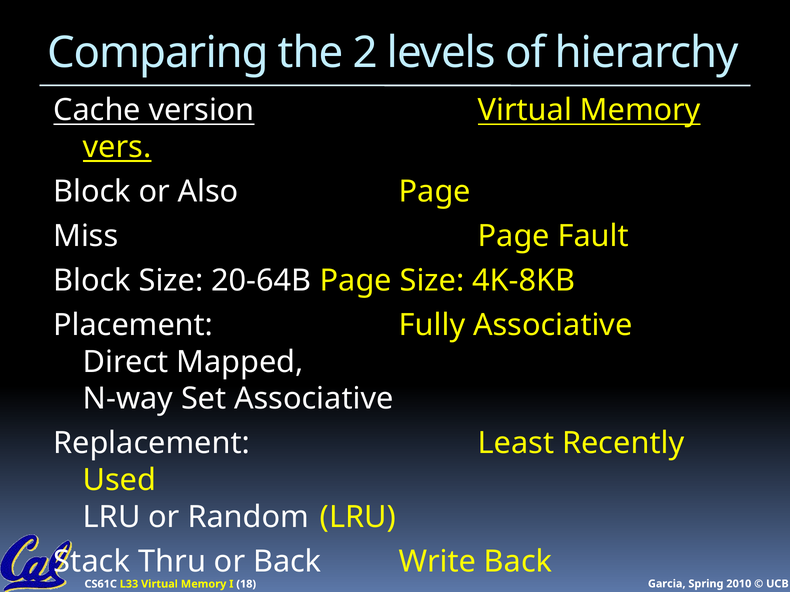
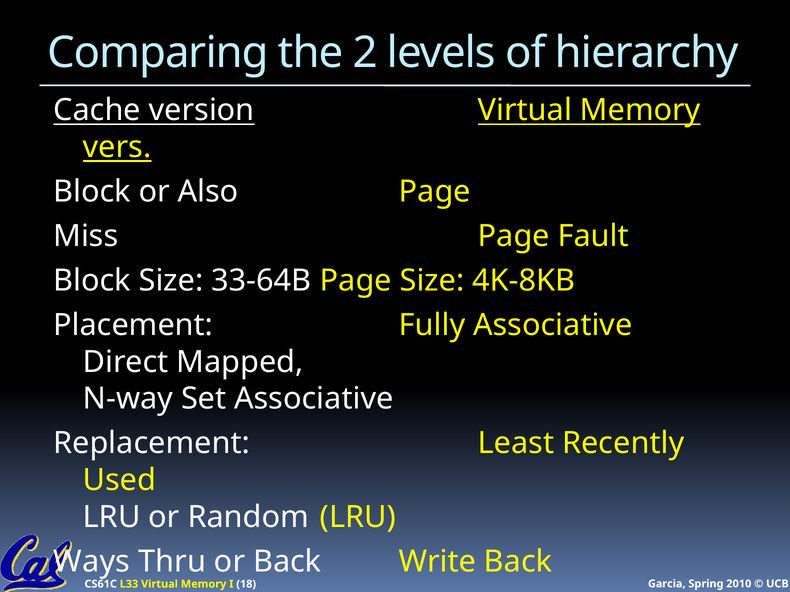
20-64B: 20-64B -> 33-64B
Stack: Stack -> Ways
